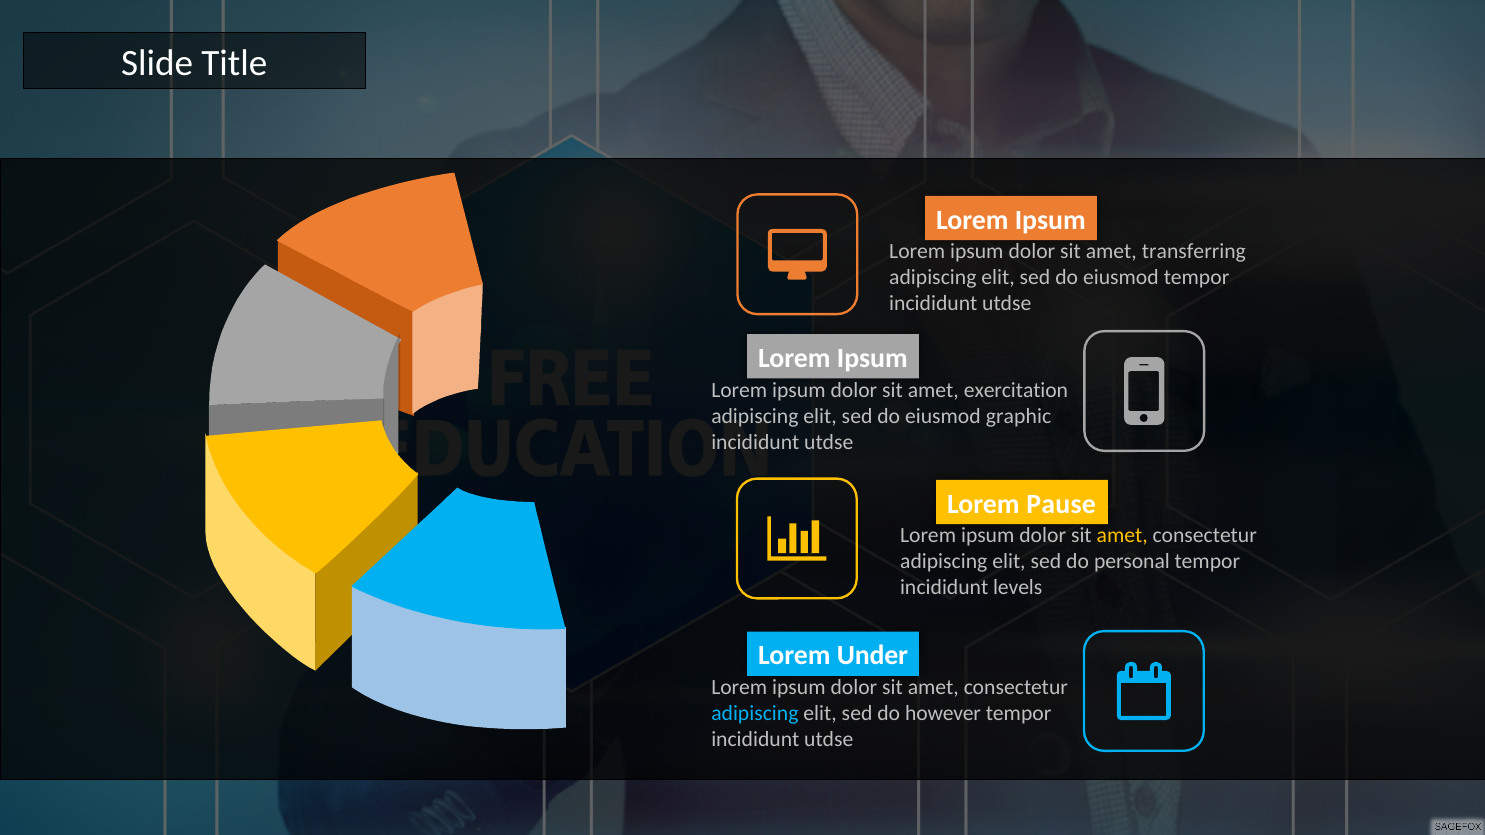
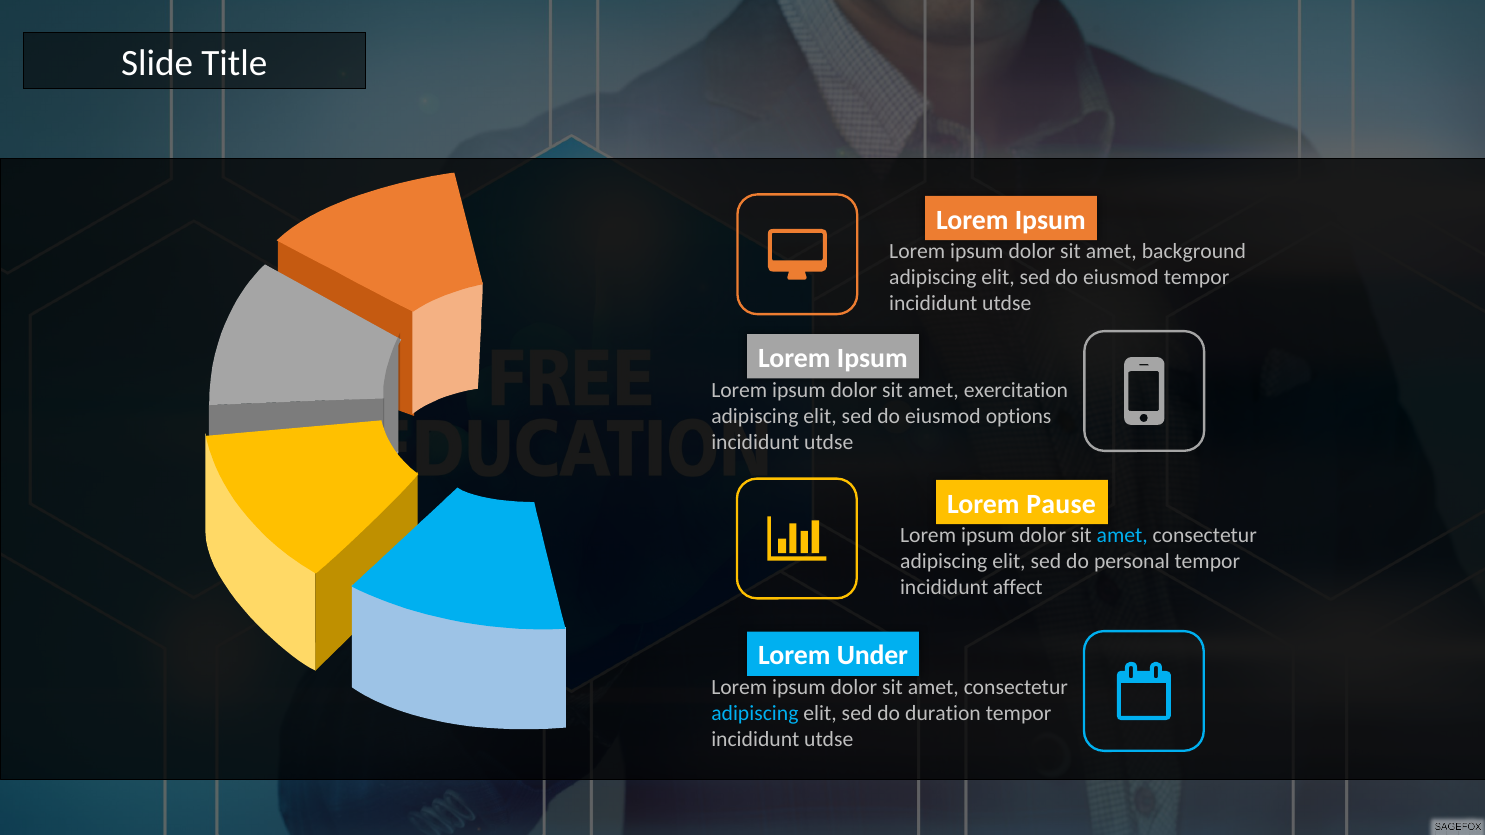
transferring: transferring -> background
graphic: graphic -> options
amet at (1122, 536) colour: yellow -> light blue
levels: levels -> affect
however: however -> duration
